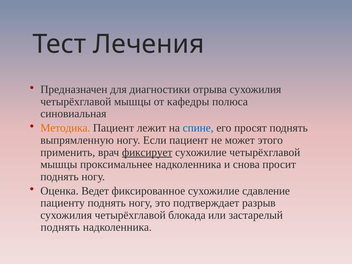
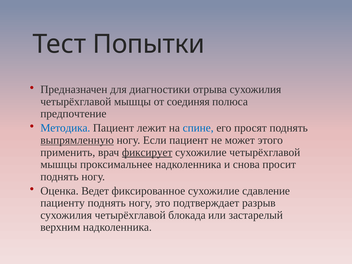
Лечения: Лечения -> Попытки
кафедры: кафедры -> соединяя
синовиальная: синовиальная -> предпочтение
Методика colour: orange -> blue
выпрямленную underline: none -> present
поднять at (60, 227): поднять -> верхним
